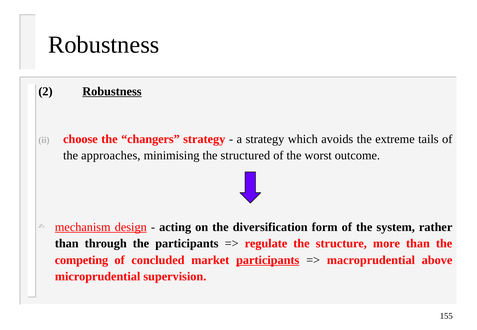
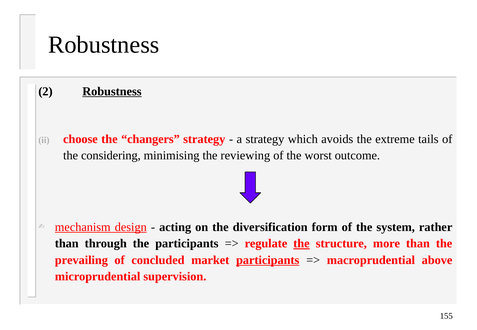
approaches: approaches -> considering
structured: structured -> reviewing
the at (301, 244) underline: none -> present
competing: competing -> prevailing
